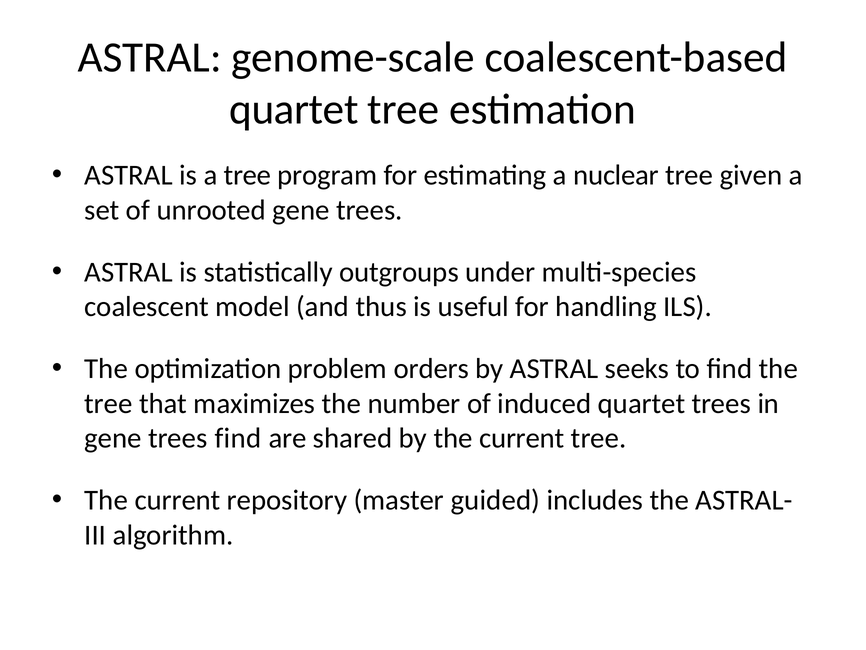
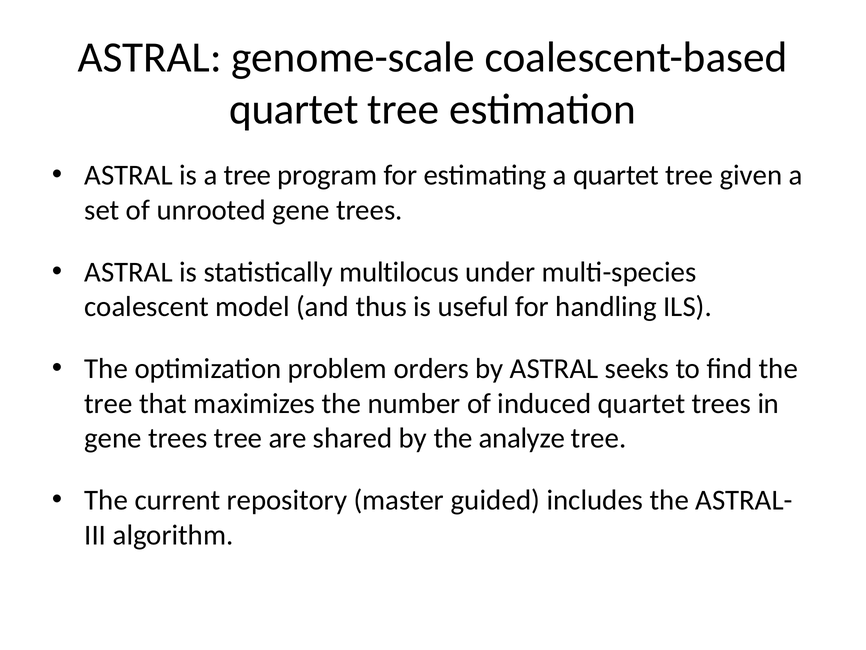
a nuclear: nuclear -> quartet
outgroups: outgroups -> multilocus
trees find: find -> tree
by the current: current -> analyze
